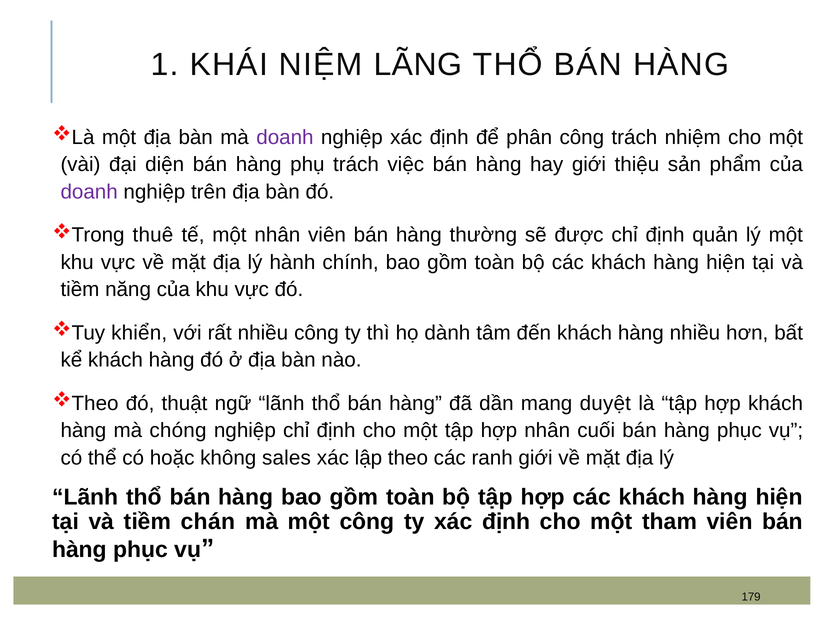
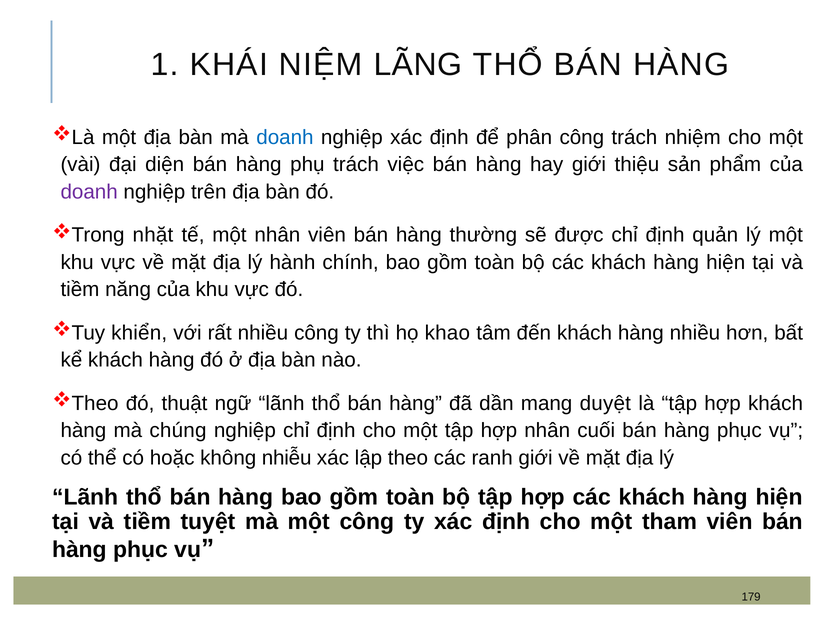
doanh at (285, 137) colour: purple -> blue
thuê: thuê -> nhặt
dành: dành -> khao
chóng: chóng -> chúng
sales: sales -> nhiễu
chán: chán -> tuyệt
